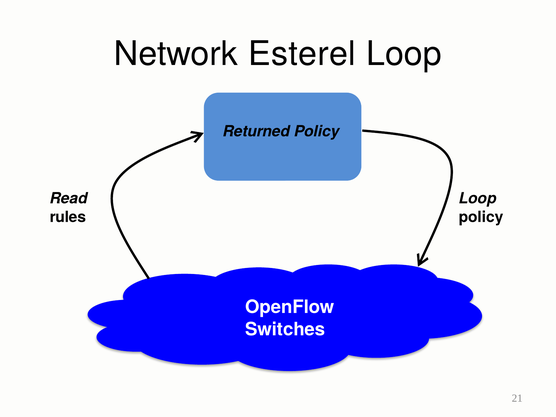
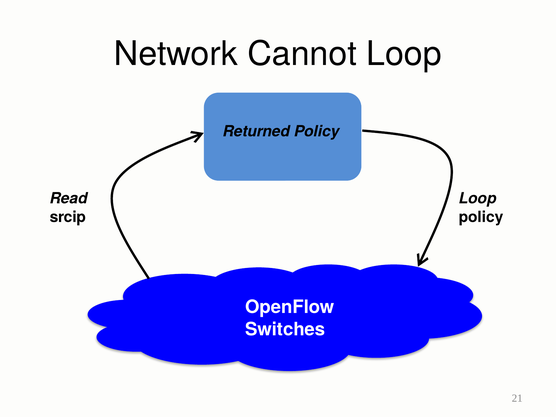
Esterel: Esterel -> Cannot
rules: rules -> srcip
